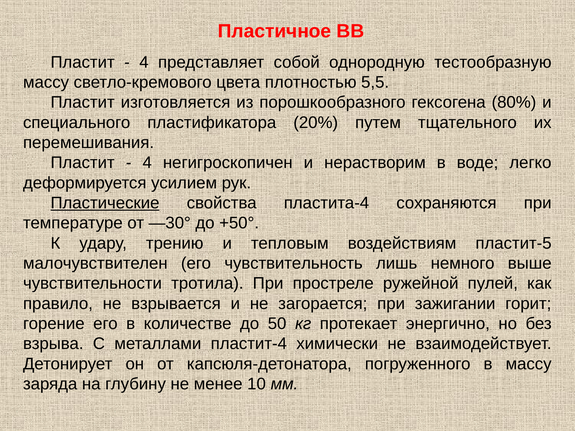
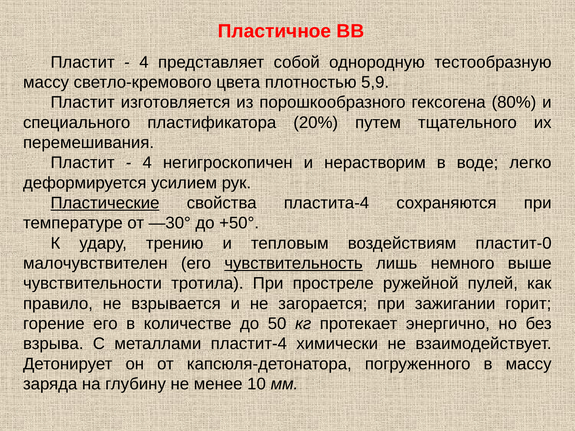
5,5: 5,5 -> 5,9
пластит-5: пластит-5 -> пластит-0
чувствительность underline: none -> present
